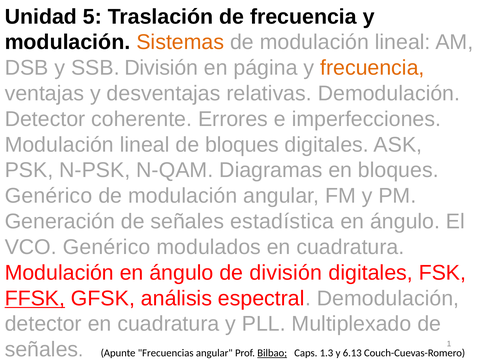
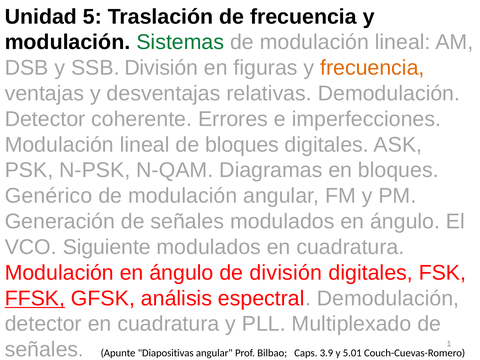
Sistemas colour: orange -> green
página: página -> figuras
señales estadística: estadística -> modulados
VCO Genérico: Genérico -> Siguiente
Frecuencias: Frecuencias -> Diapositivas
Bilbao underline: present -> none
1.3: 1.3 -> 3.9
6.13: 6.13 -> 5.01
